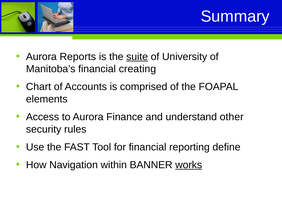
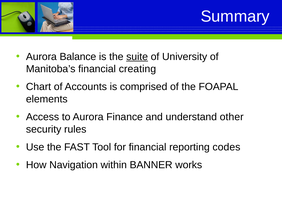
Reports: Reports -> Balance
define: define -> codes
works underline: present -> none
